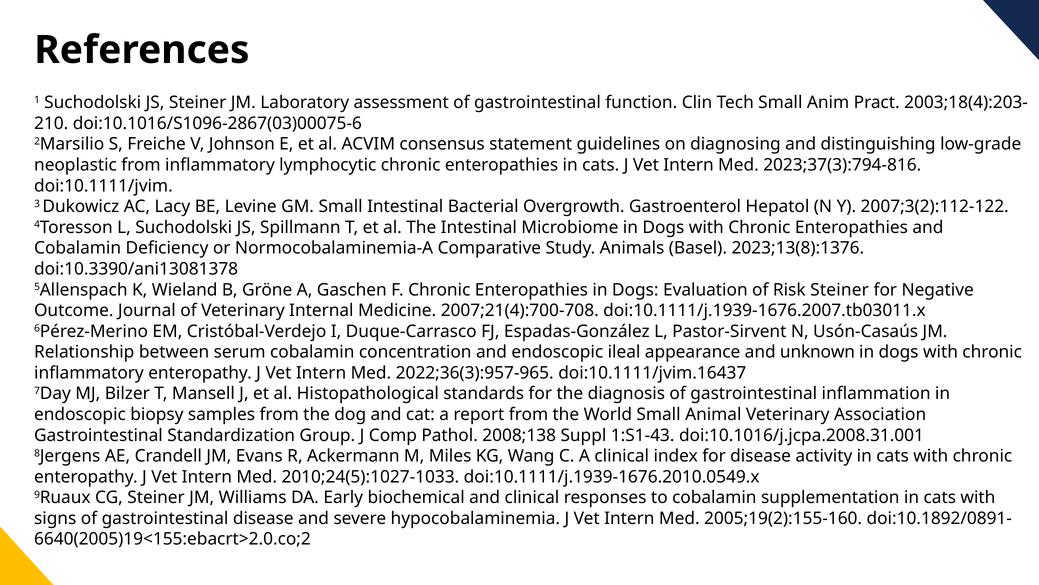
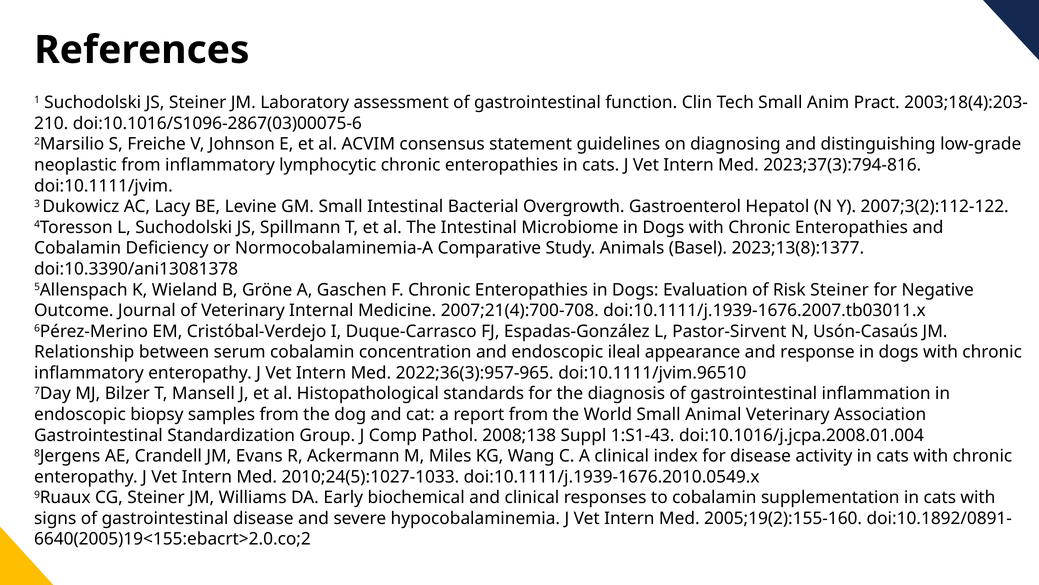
2023;13(8):1376: 2023;13(8):1376 -> 2023;13(8):1377
unknown: unknown -> response
doi:10.1111/jvim.16437: doi:10.1111/jvim.16437 -> doi:10.1111/jvim.96510
doi:10.1016/j.jcpa.2008.31.001: doi:10.1016/j.jcpa.2008.31.001 -> doi:10.1016/j.jcpa.2008.01.004
